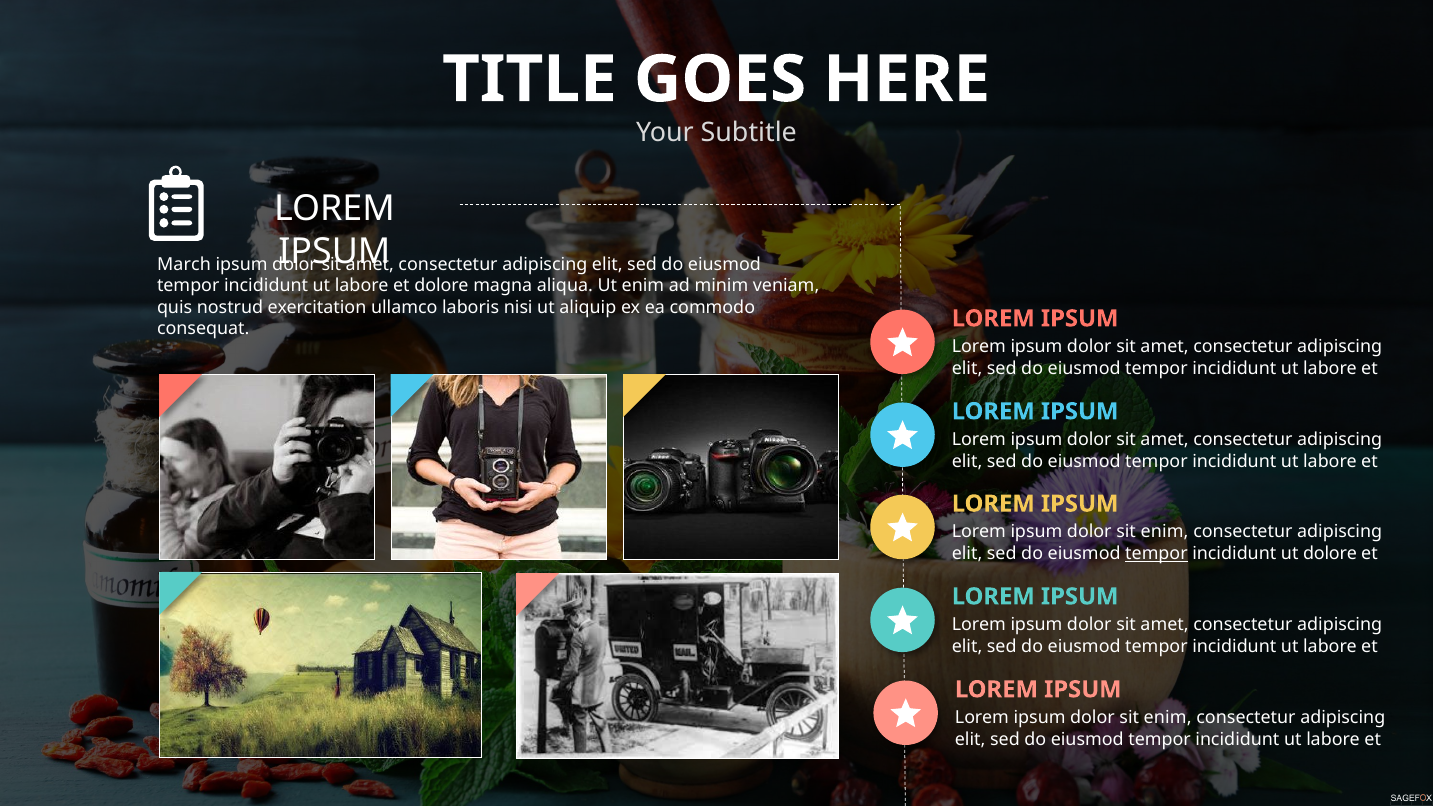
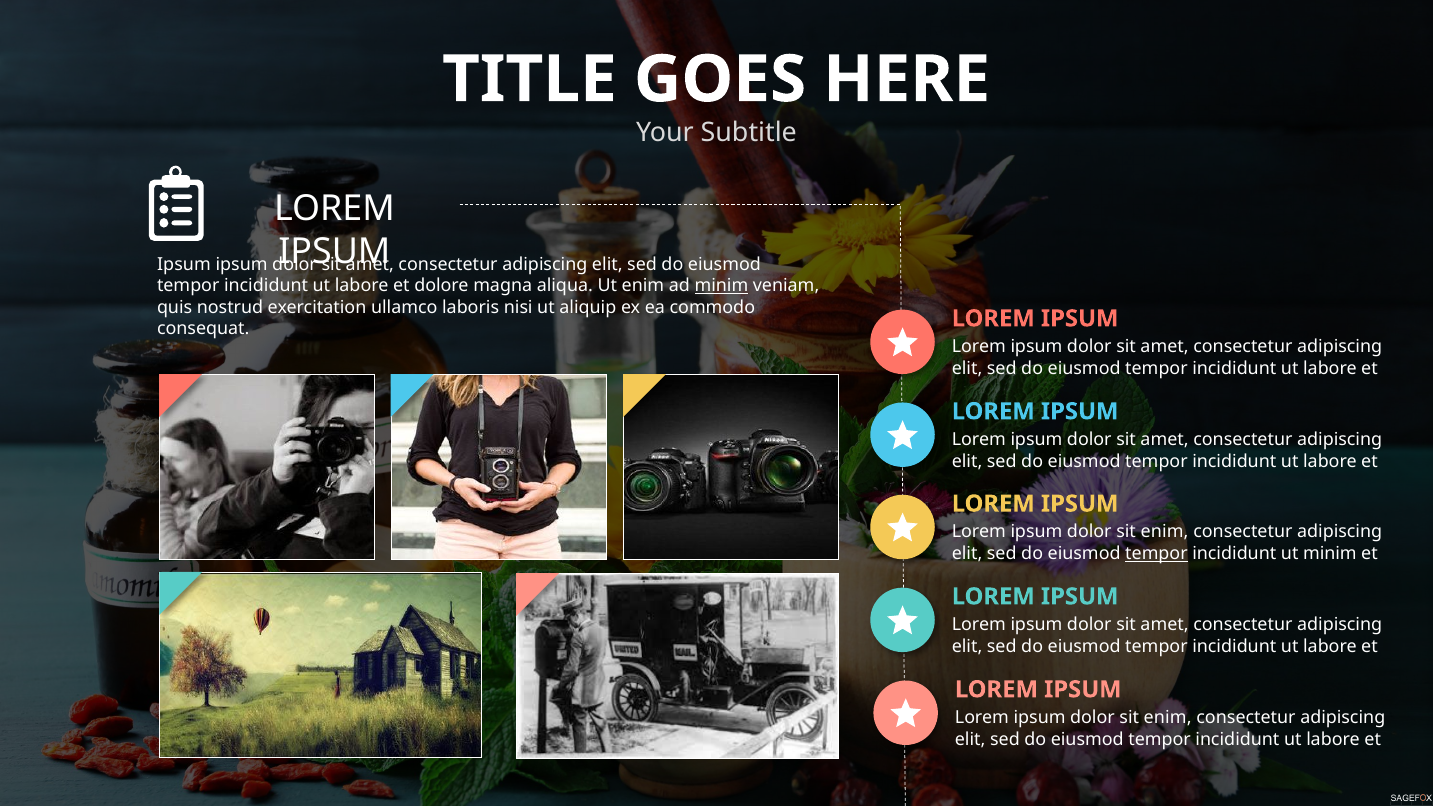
March at (184, 264): March -> Ipsum
minim at (721, 286) underline: none -> present
ut dolore: dolore -> minim
